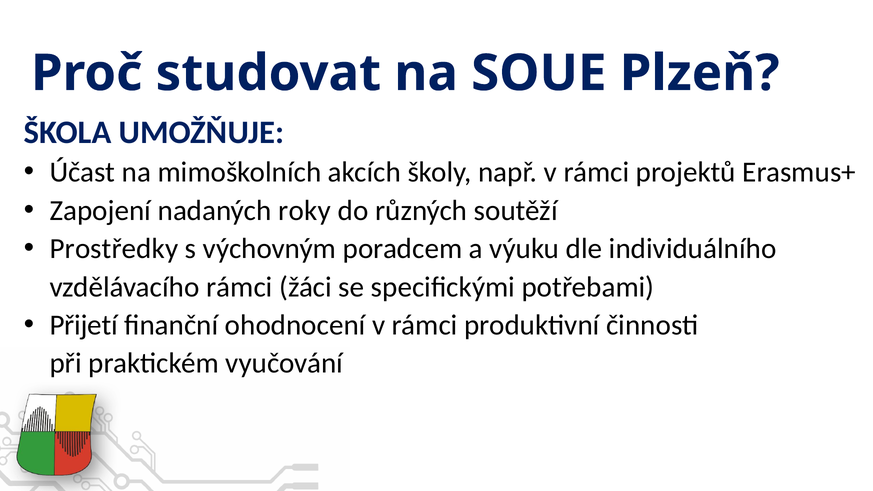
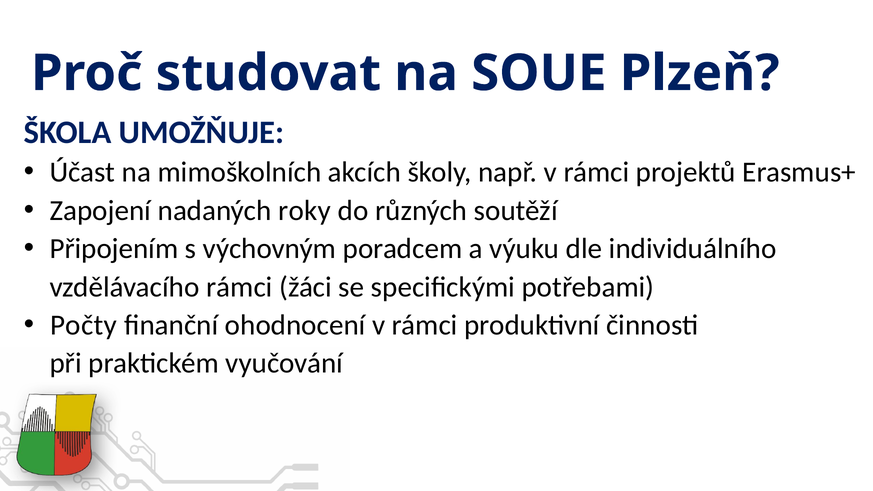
Prostředky: Prostředky -> Připojením
Přijetí: Přijetí -> Počty
